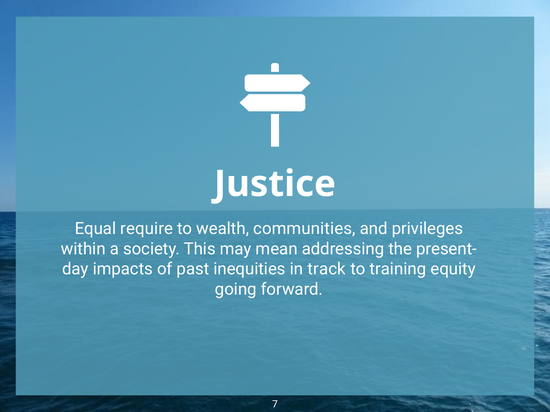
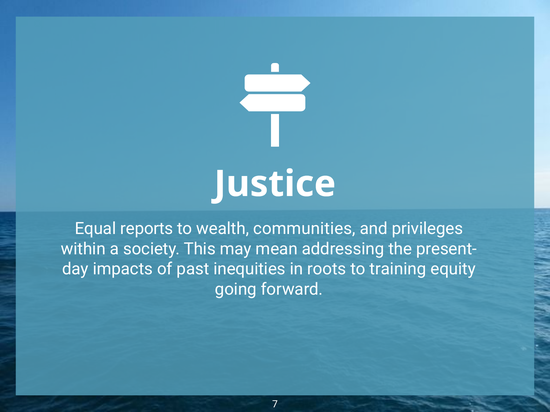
require: require -> reports
track: track -> roots
